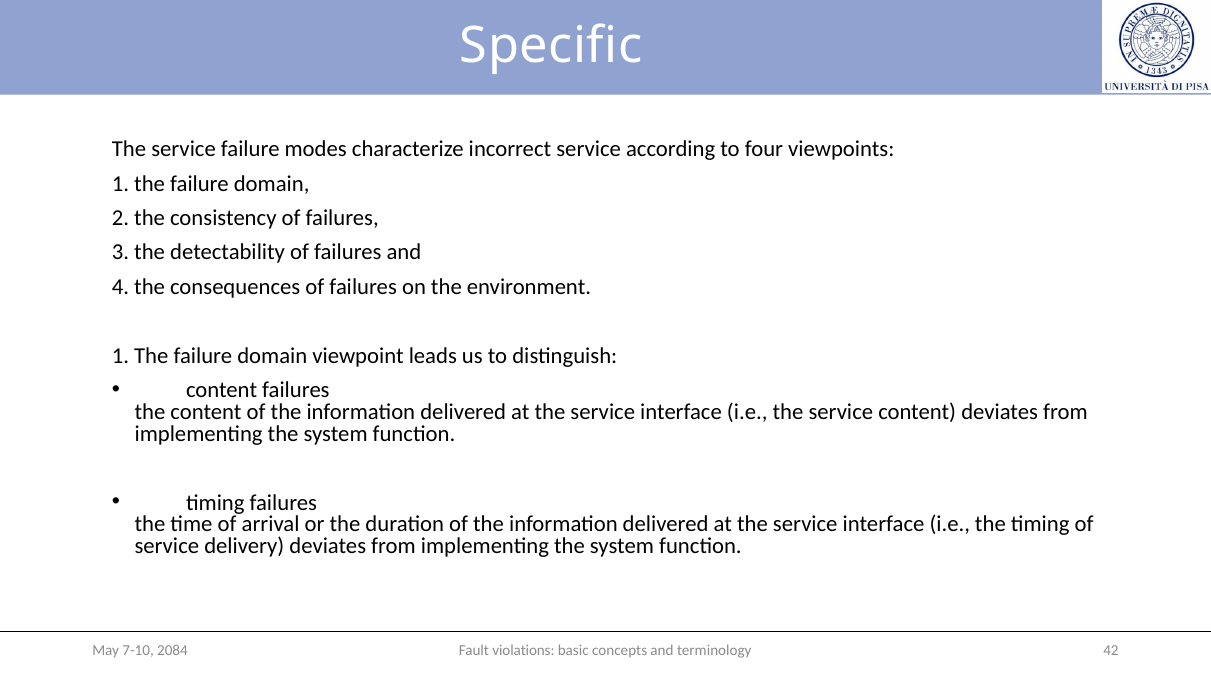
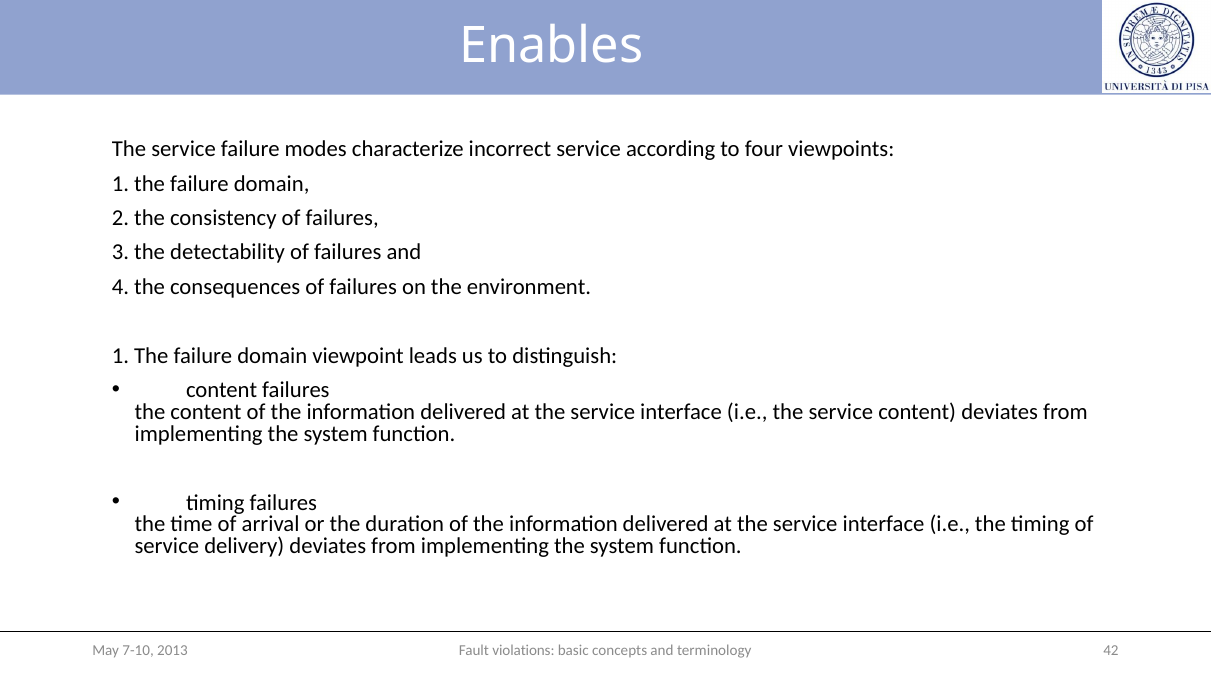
Specific: Specific -> Enables
2084: 2084 -> 2013
